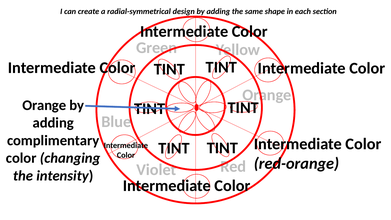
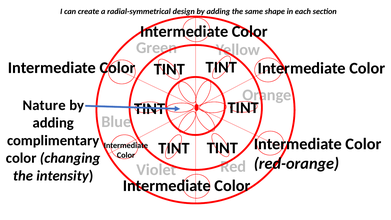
Orange at (44, 105): Orange -> Nature
